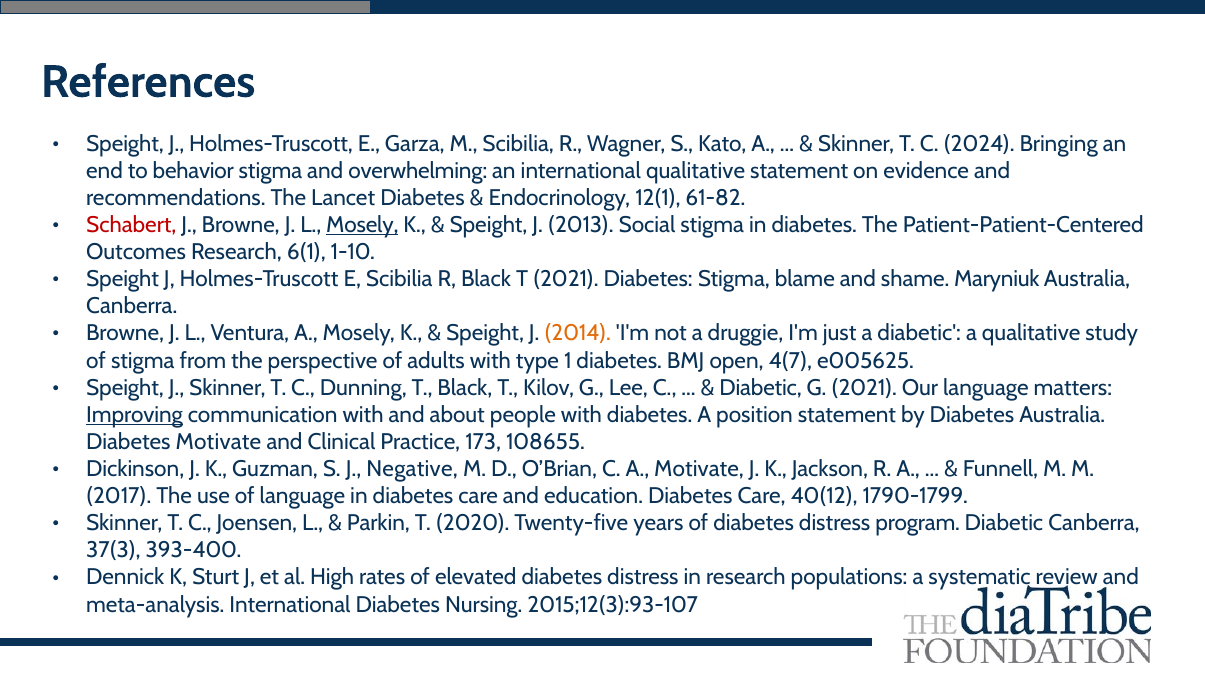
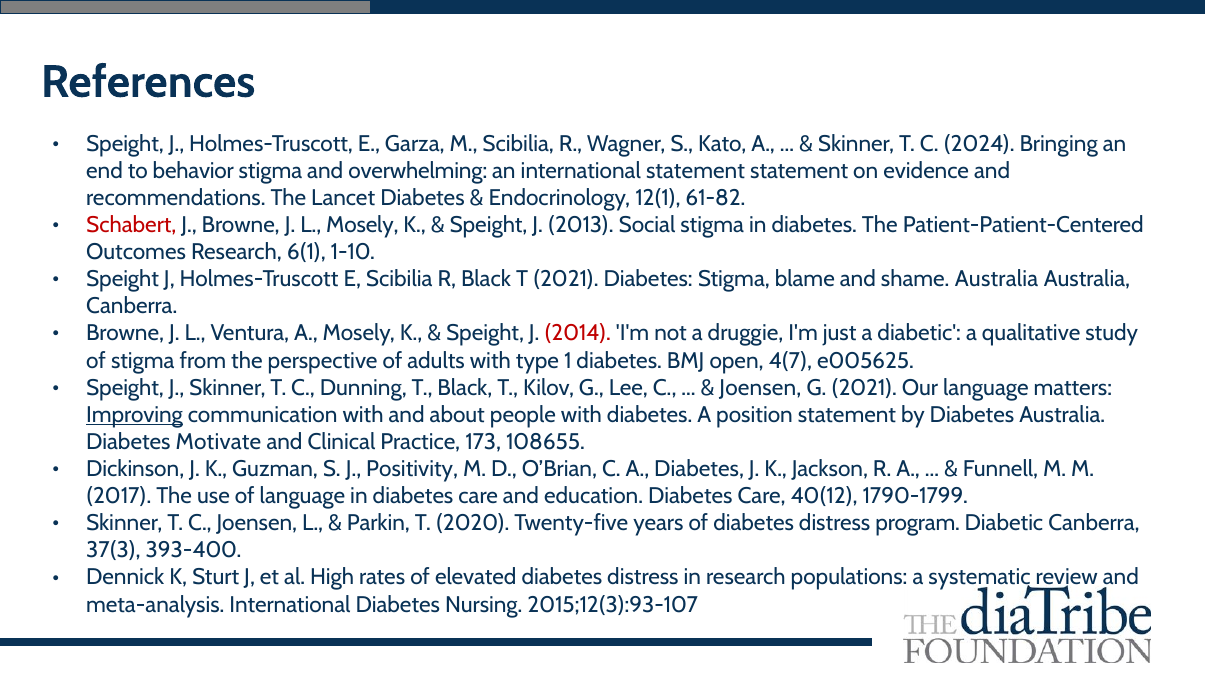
international qualitative: qualitative -> statement
Mosely at (362, 225) underline: present -> none
shame Maryniuk: Maryniuk -> Australia
2014 colour: orange -> red
Diabetic at (761, 388): Diabetic -> Joensen
Negative: Negative -> Positivity
A Motivate: Motivate -> Diabetes
